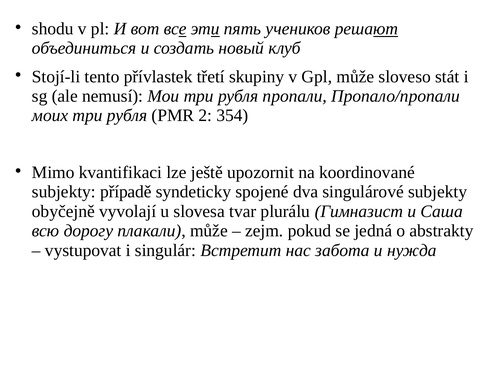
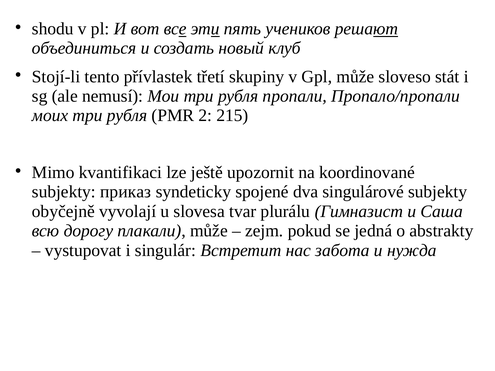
354: 354 -> 215
případě: případě -> приказ
